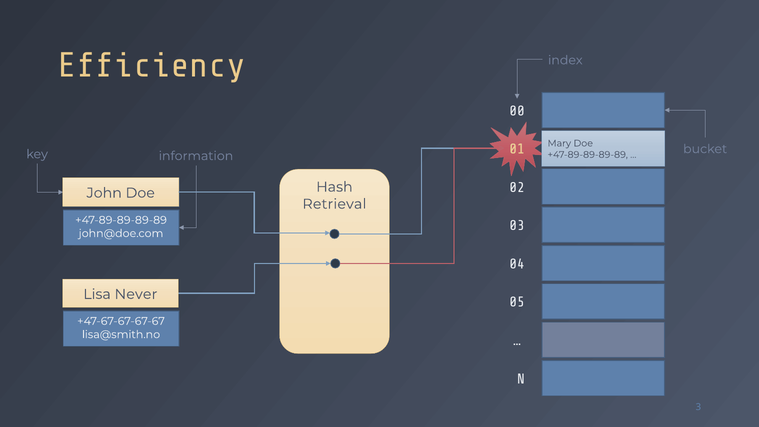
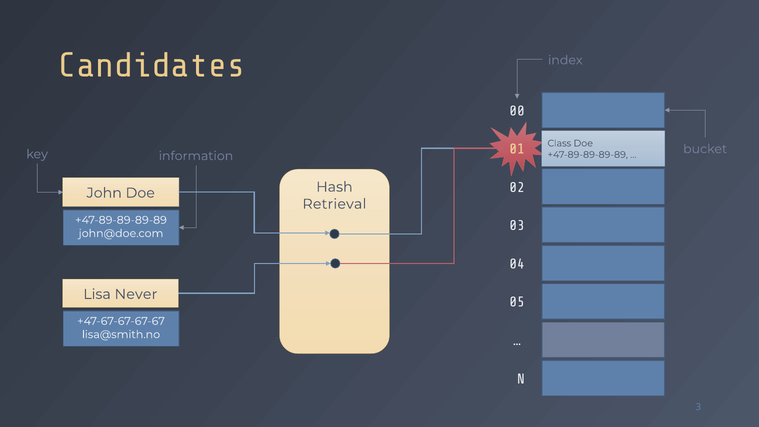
Efficiency: Efficiency -> Candidates
Mary: Mary -> Class
